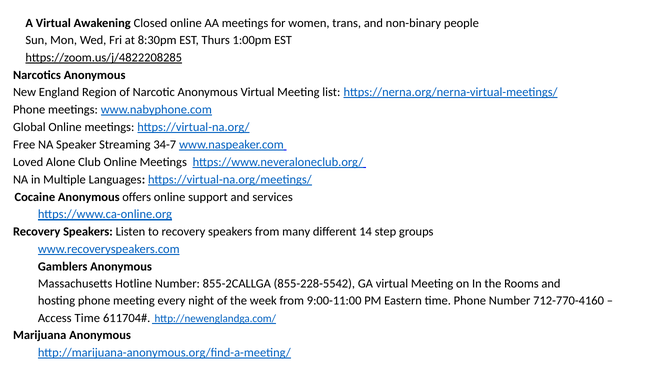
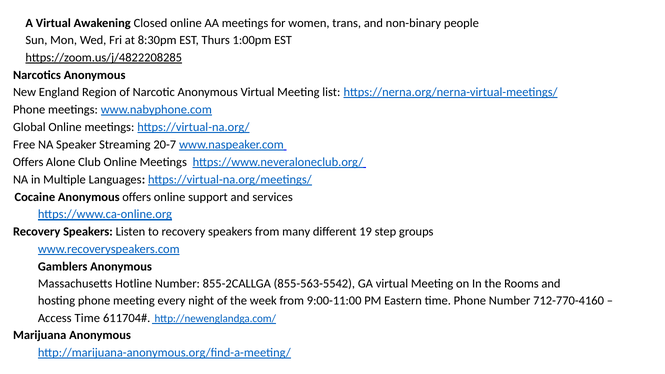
34-7: 34-7 -> 20-7
Loved at (28, 162): Loved -> Offers
14: 14 -> 19
855-228-5542: 855-228-5542 -> 855-563-5542
